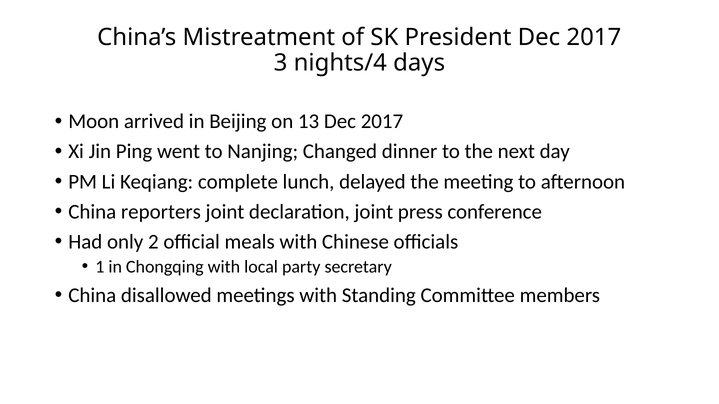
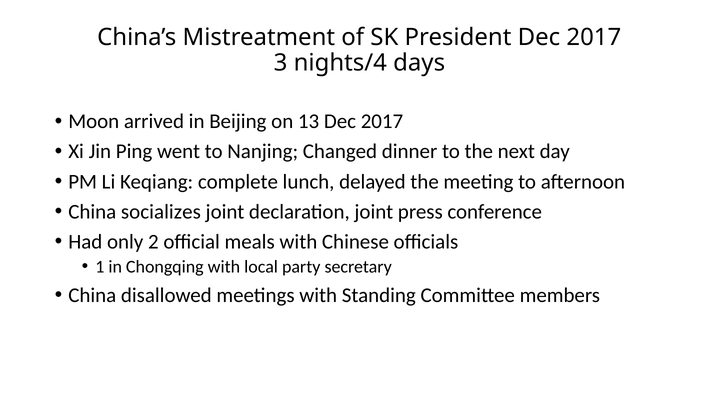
reporters: reporters -> socializes
